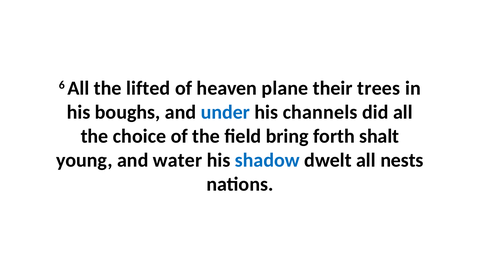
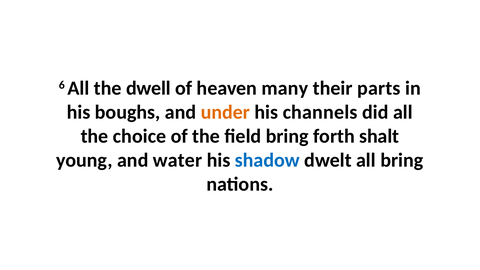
lifted: lifted -> dwell
plane: plane -> many
trees: trees -> parts
under colour: blue -> orange
all nests: nests -> bring
